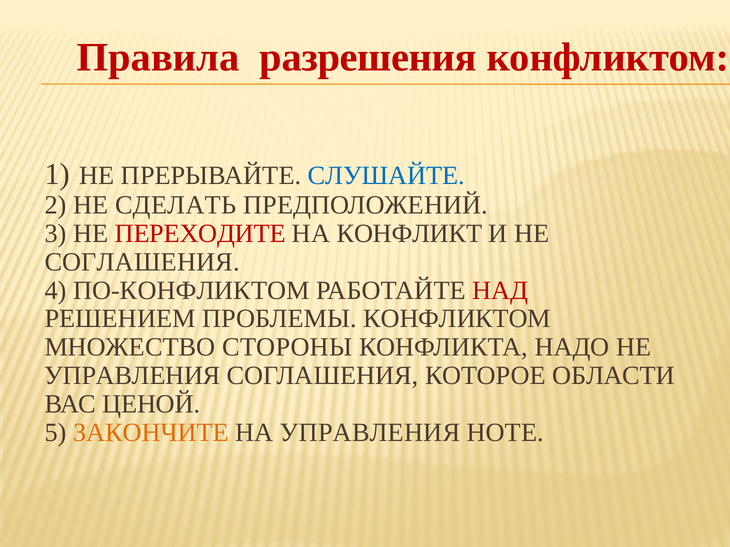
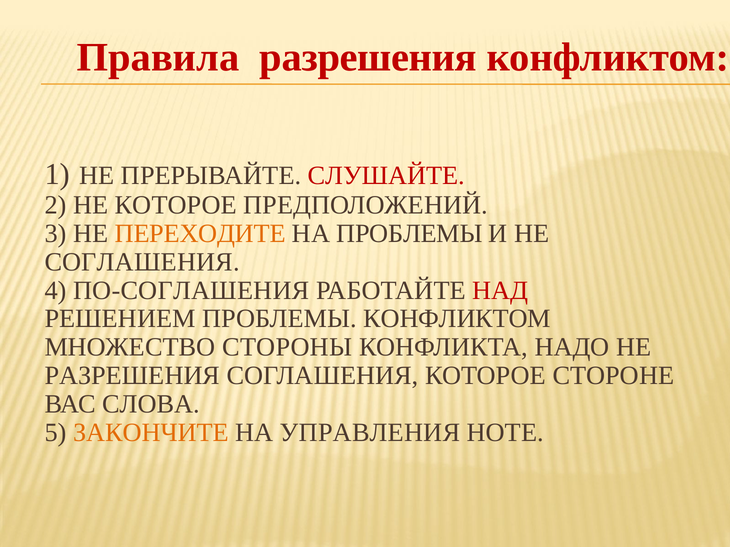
СЛУШАЙТЕ colour: blue -> red
НЕ СДЕЛАТЬ: СДЕЛАТЬ -> КОТОРОЕ
ПЕРЕХОДИТЕ colour: red -> orange
НА КОНФЛИКТ: КОНФЛИКТ -> ПРОБЛЕМЫ
ПО-КОНФЛИКТОМ: ПО-КОНФЛИКТОМ -> ПО-СОГЛАШЕНИЯ
УПРАВЛЕНИЯ at (132, 376): УПРАВЛЕНИЯ -> РАЗРЕШЕНИЯ
ОБЛАСТИ: ОБЛАСТИ -> СТОРОНЕ
ЦЕНОЙ: ЦЕНОЙ -> СЛОВА
